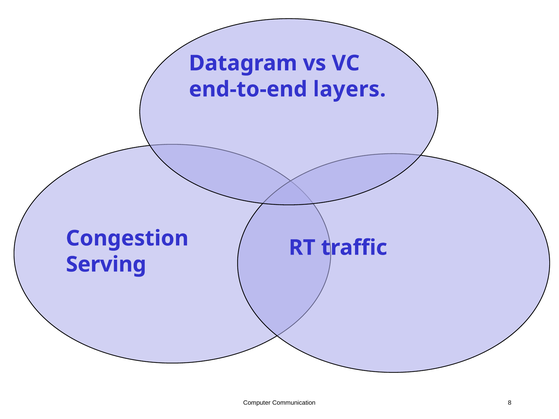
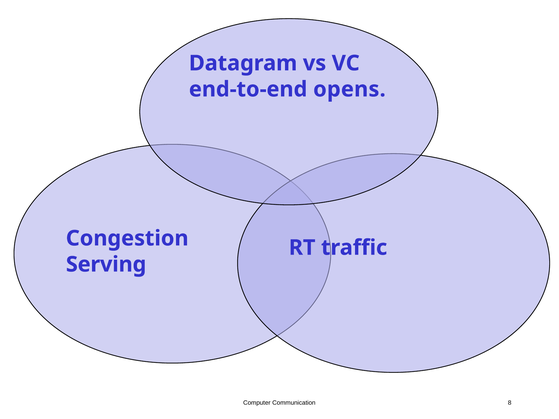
layers: layers -> opens
